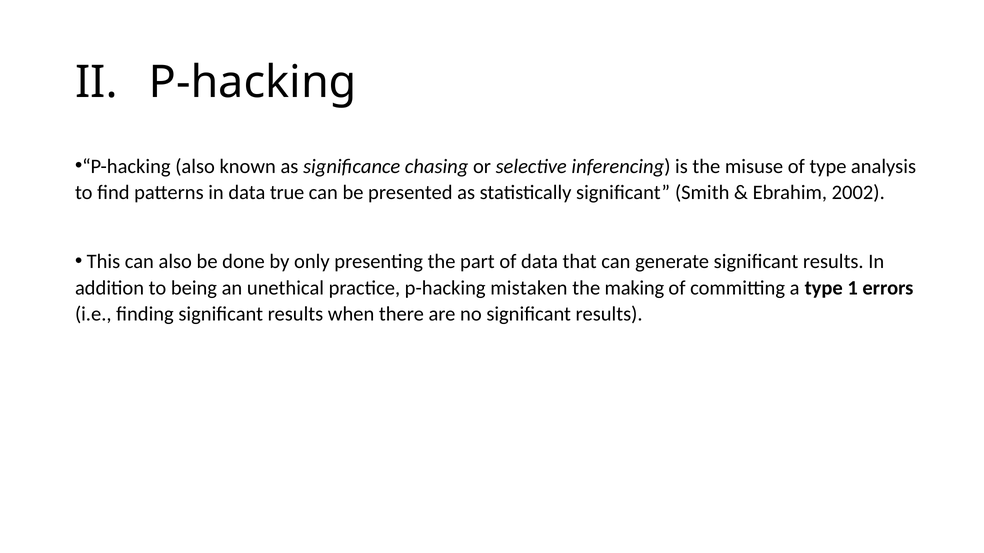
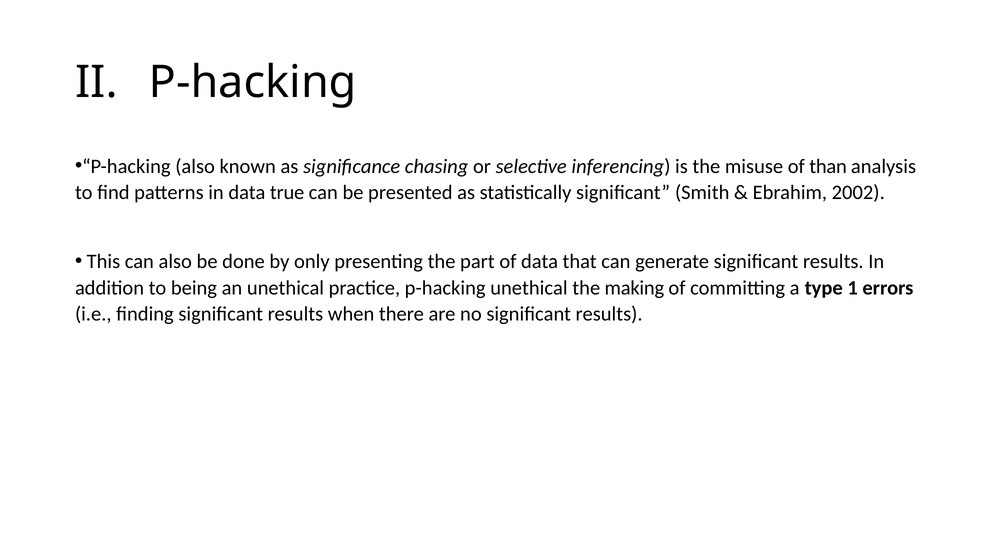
of type: type -> than
p-hacking mistaken: mistaken -> unethical
